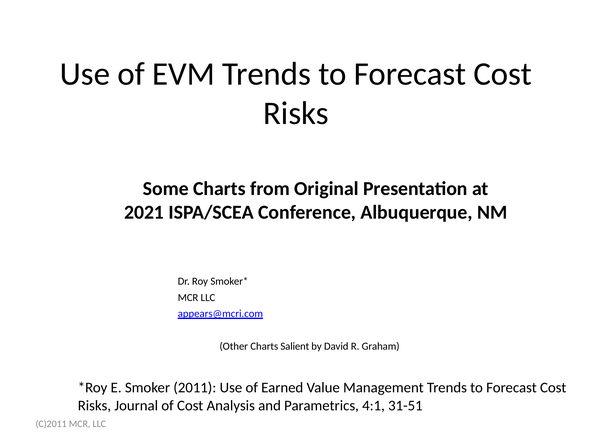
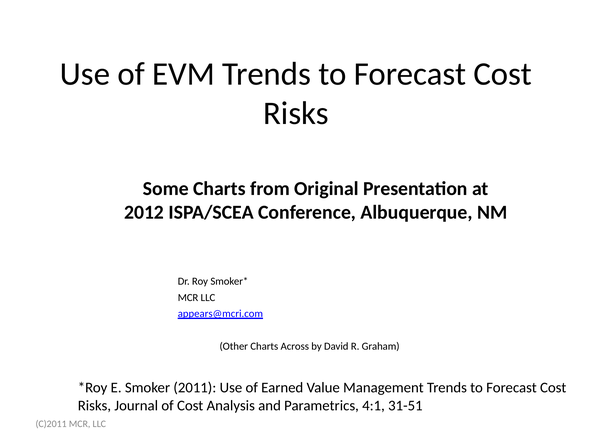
2021: 2021 -> 2012
Salient: Salient -> Across
